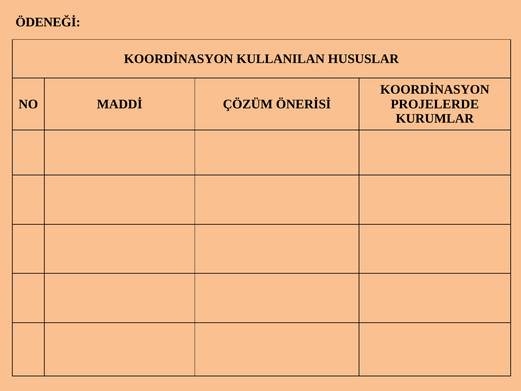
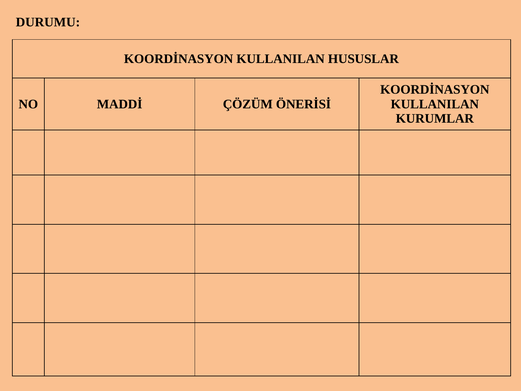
ÖDENEĞİ: ÖDENEĞİ -> DURUMU
PROJELERDE at (435, 104): PROJELERDE -> KULLANILAN
